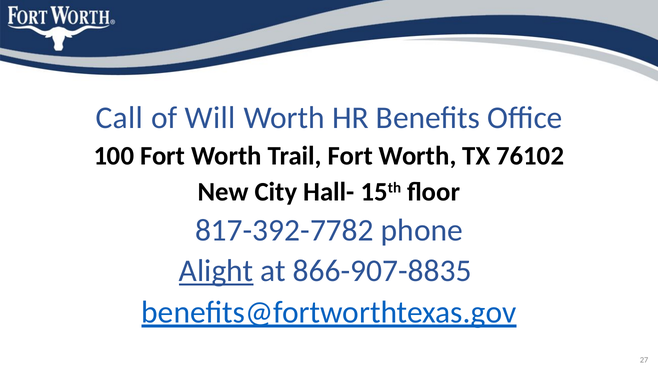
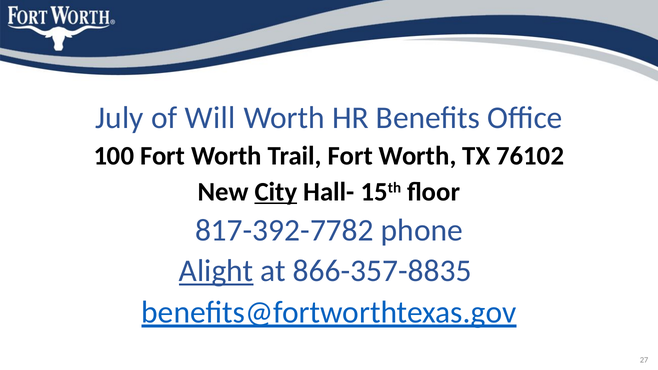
Call: Call -> July
City underline: none -> present
866-907-8835: 866-907-8835 -> 866-357-8835
